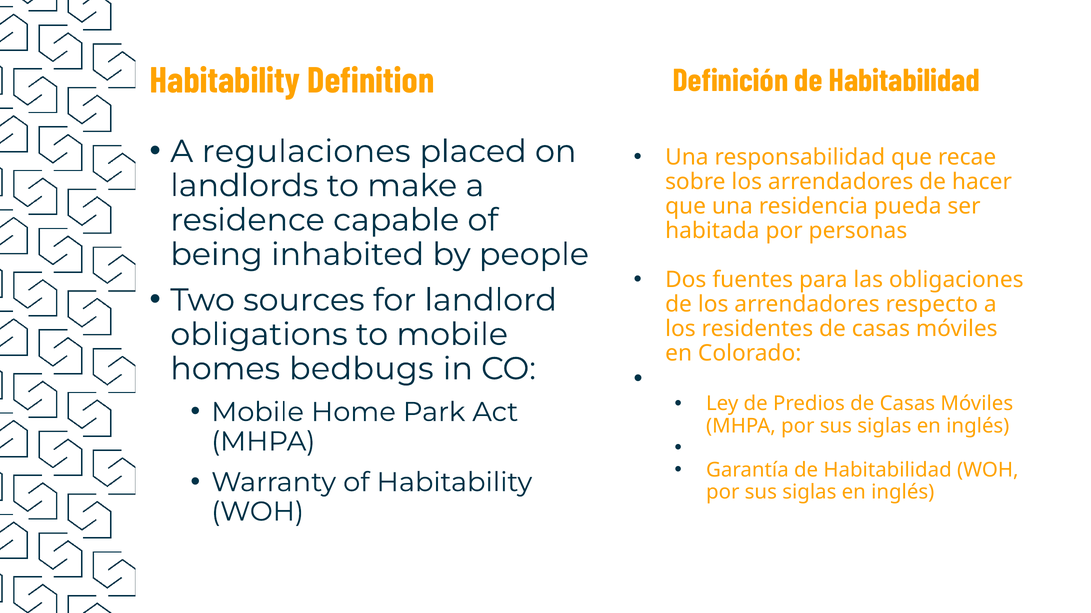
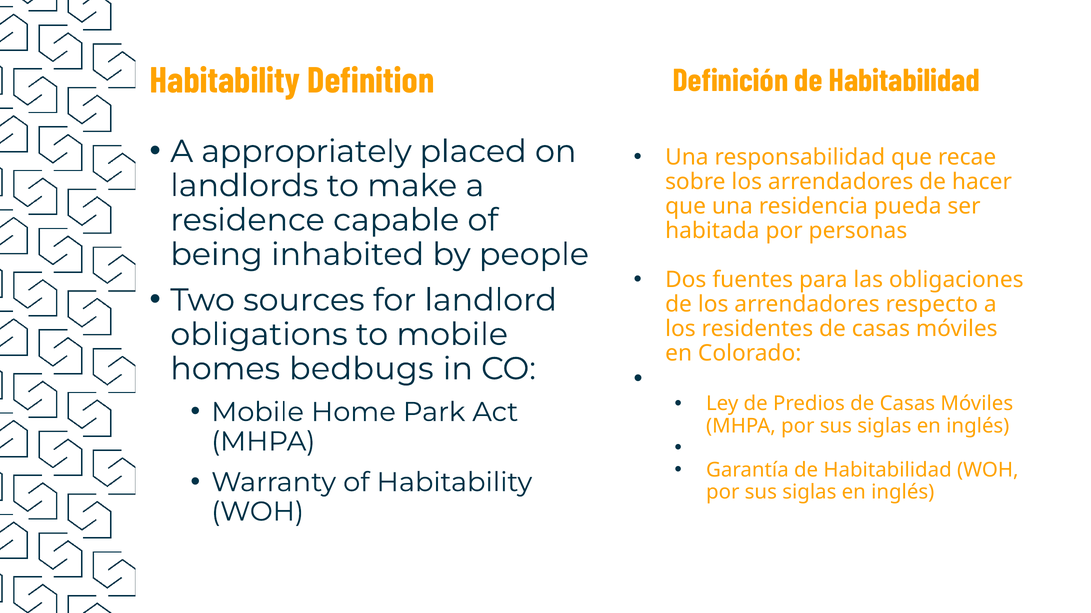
regulaciones: regulaciones -> appropriately
